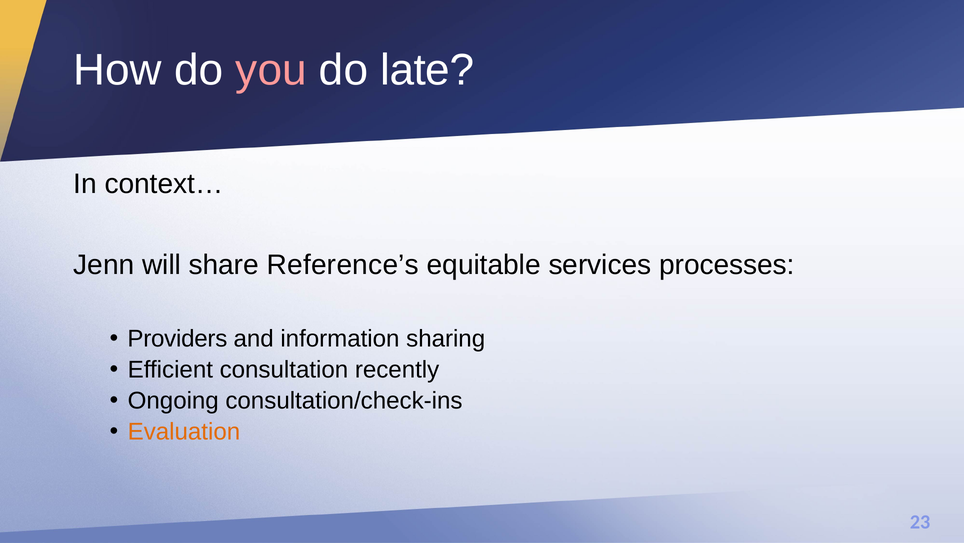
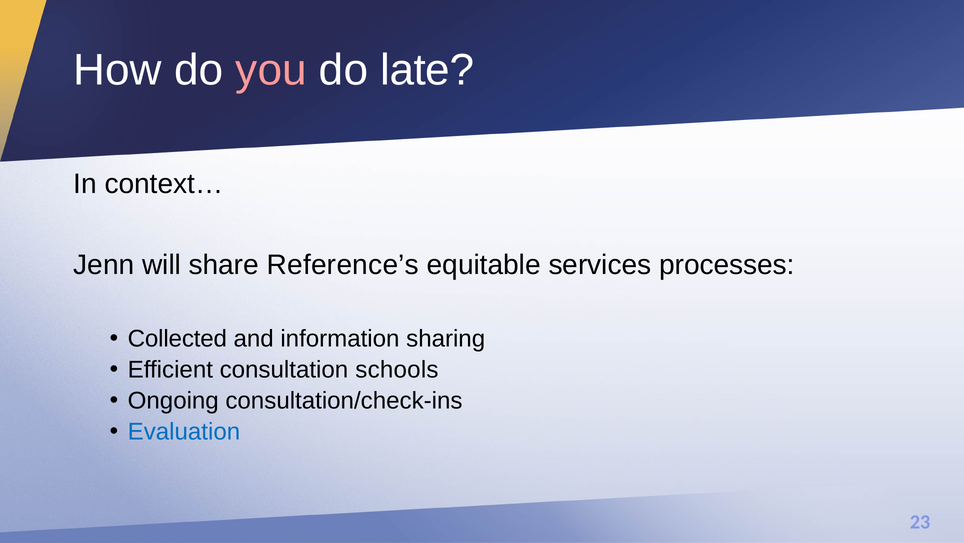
Providers: Providers -> Collected
recently: recently -> schools
Evaluation colour: orange -> blue
